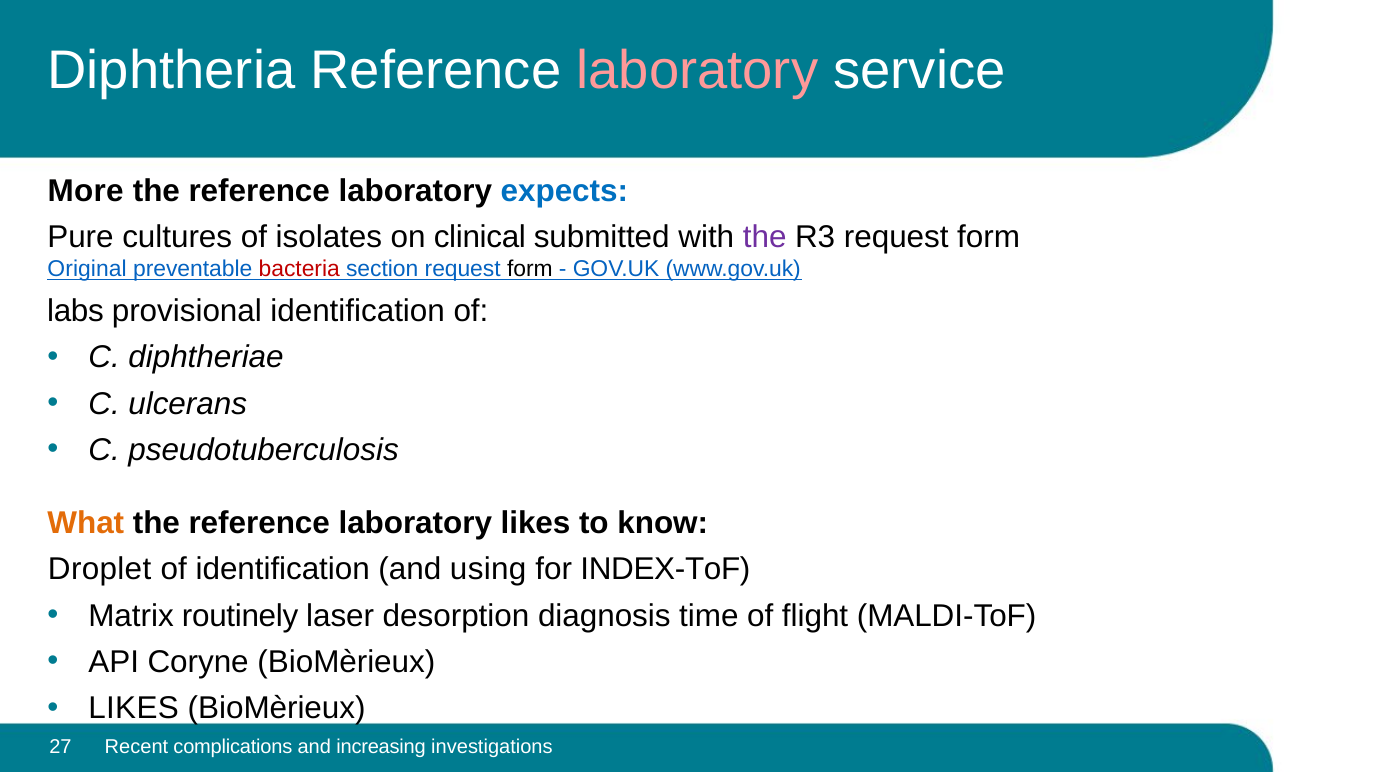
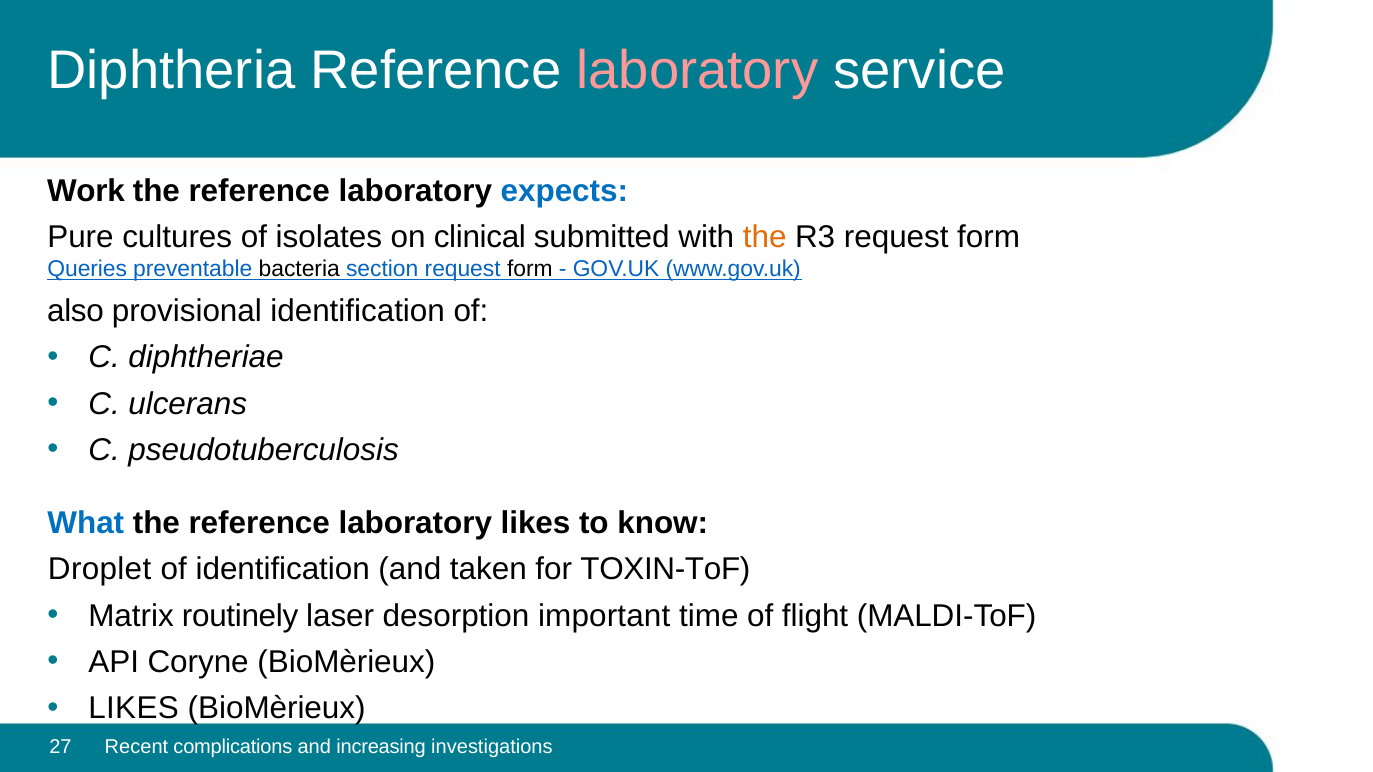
More: More -> Work
the at (765, 238) colour: purple -> orange
Original: Original -> Queries
bacteria colour: red -> black
labs: labs -> also
What colour: orange -> blue
using: using -> taken
INDEX-ToF: INDEX-ToF -> TOXIN-ToF
diagnosis: diagnosis -> important
